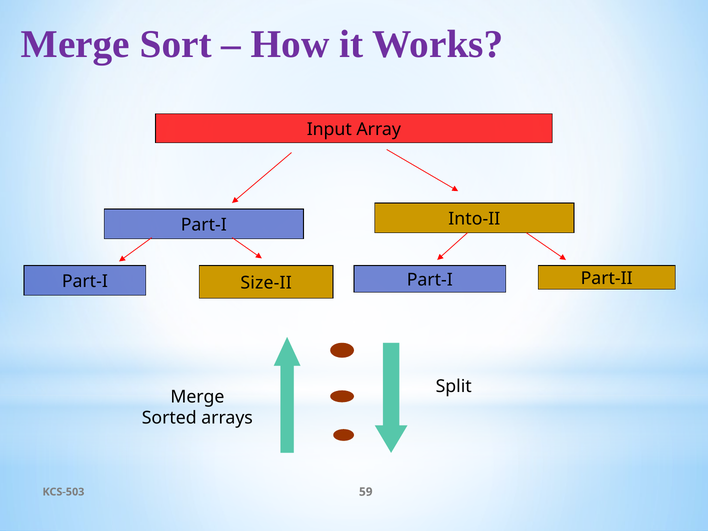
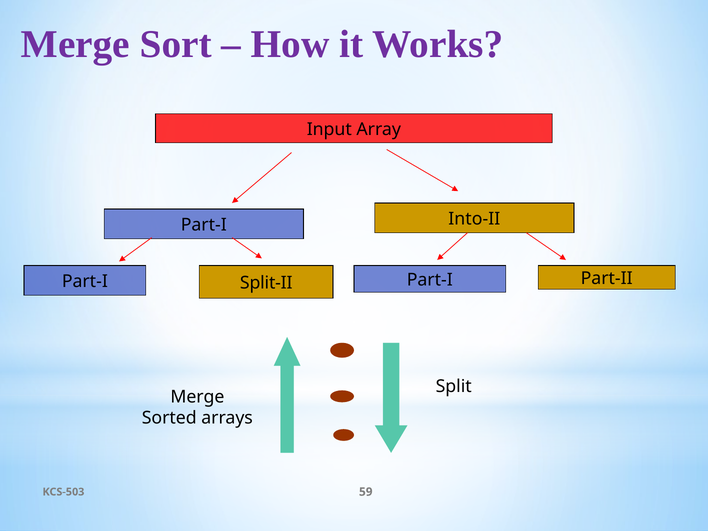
Size-II: Size-II -> Split-II
